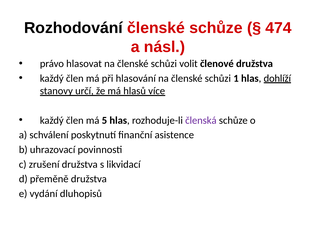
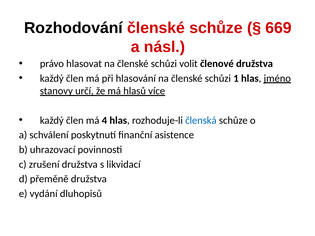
474: 474 -> 669
dohlíží: dohlíží -> jméno
5: 5 -> 4
členská colour: purple -> blue
